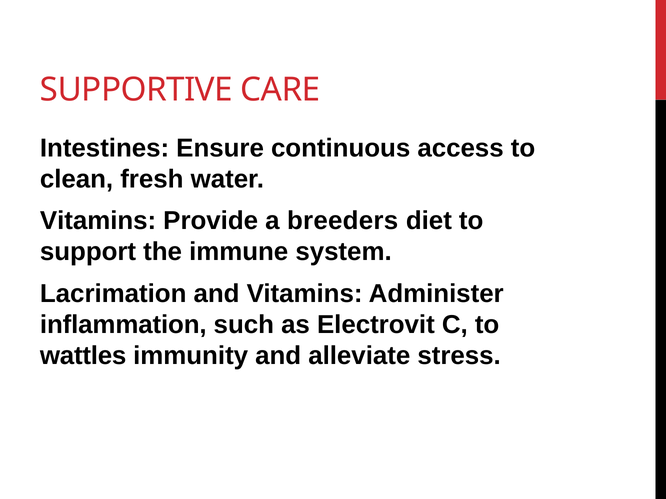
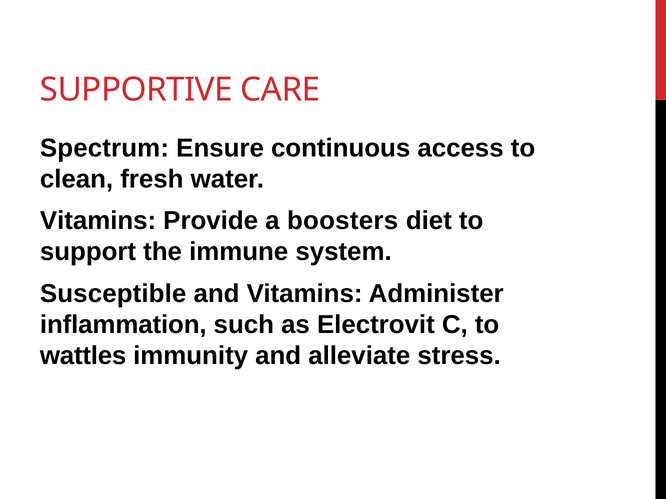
Intestines: Intestines -> Spectrum
breeders: breeders -> boosters
Lacrimation: Lacrimation -> Susceptible
